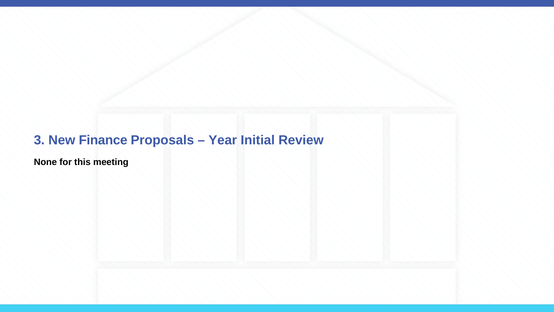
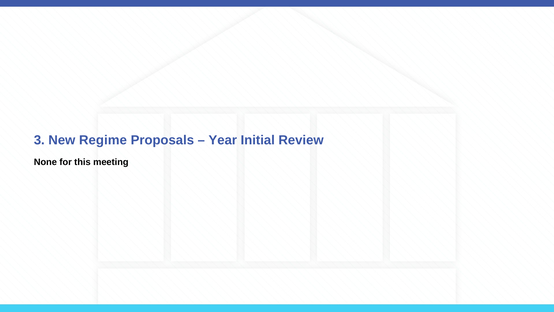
Finance: Finance -> Regime
